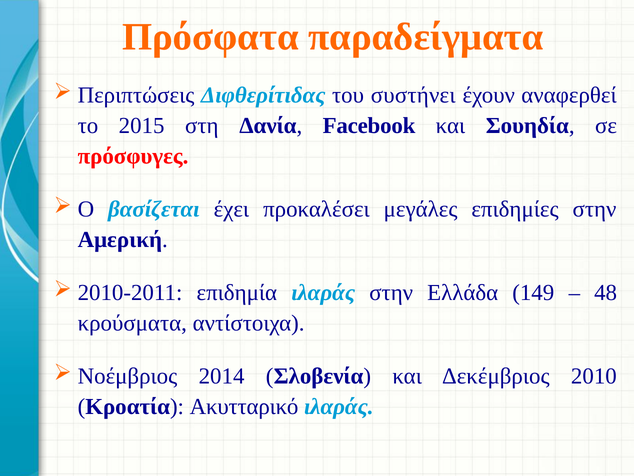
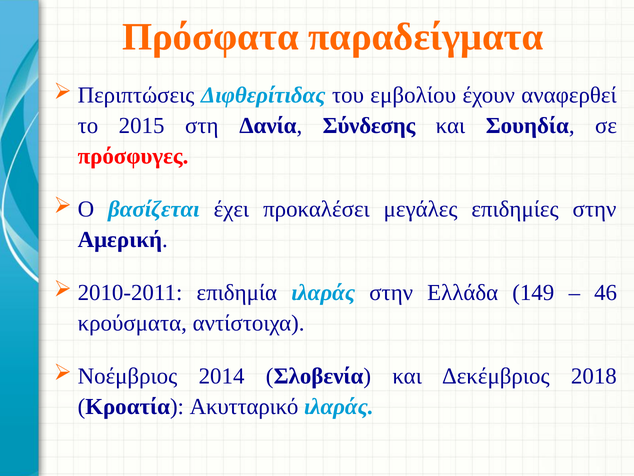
συστήνει: συστήνει -> εμβολίου
Facebook: Facebook -> Σύνδεσης
48: 48 -> 46
2010: 2010 -> 2018
